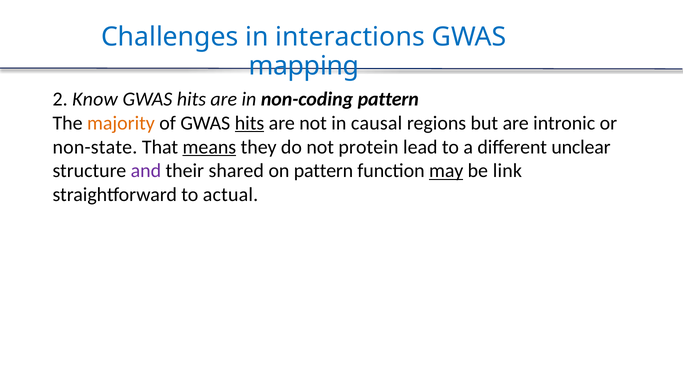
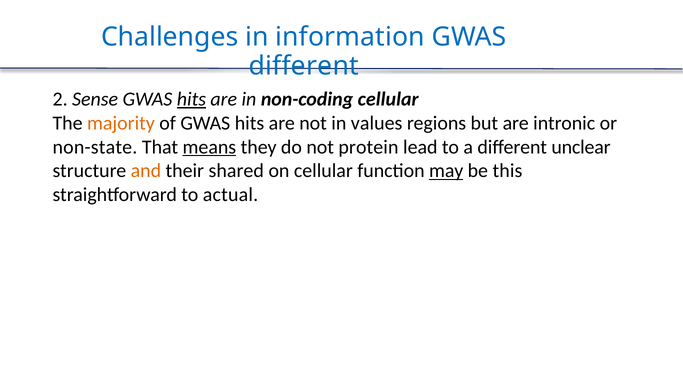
interactions: interactions -> information
mapping at (304, 66): mapping -> different
Know: Know -> Sense
hits at (191, 99) underline: none -> present
non-coding pattern: pattern -> cellular
hits at (249, 123) underline: present -> none
causal: causal -> values
and colour: purple -> orange
on pattern: pattern -> cellular
link: link -> this
